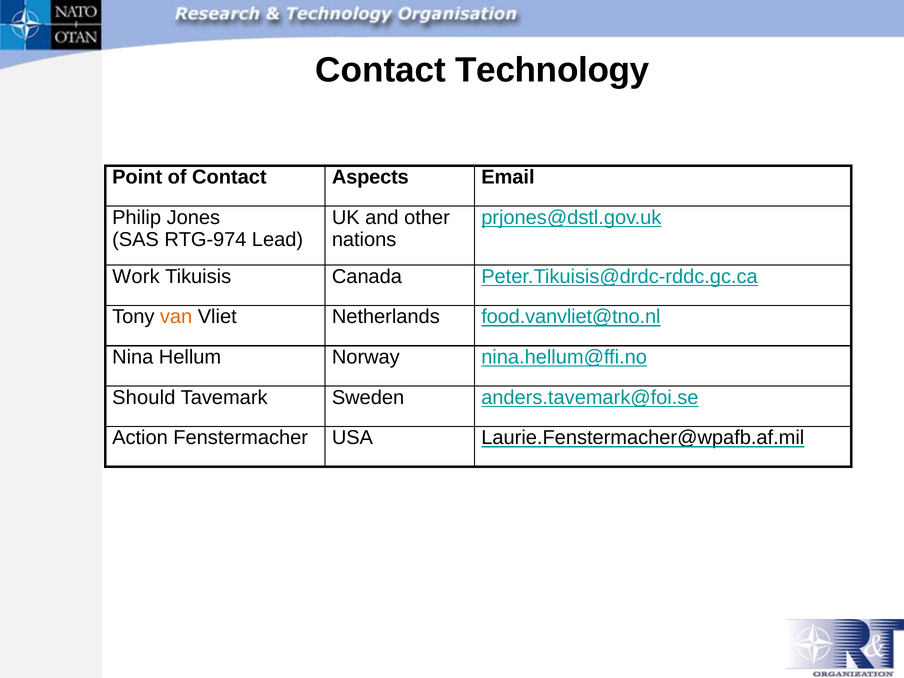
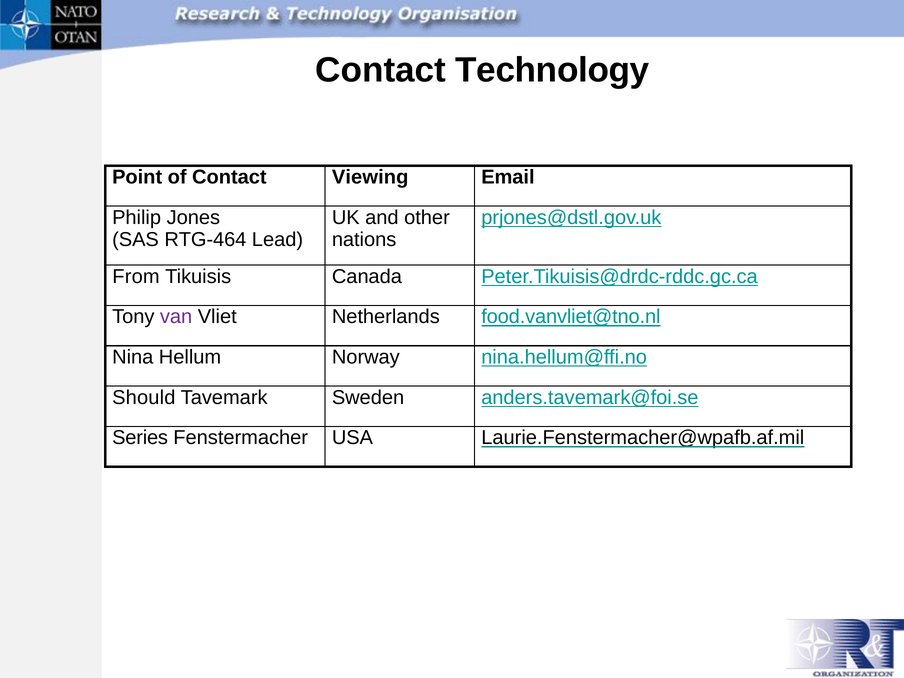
Aspects: Aspects -> Viewing
RTG-974: RTG-974 -> RTG-464
Work: Work -> From
van colour: orange -> purple
Action: Action -> Series
